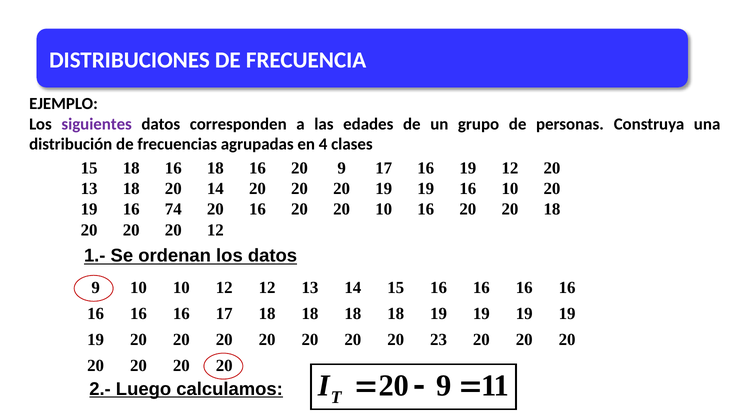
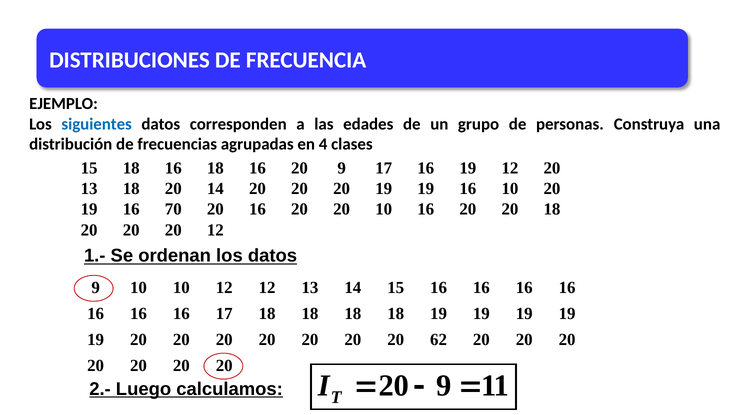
siguientes colour: purple -> blue
74: 74 -> 70
23: 23 -> 62
